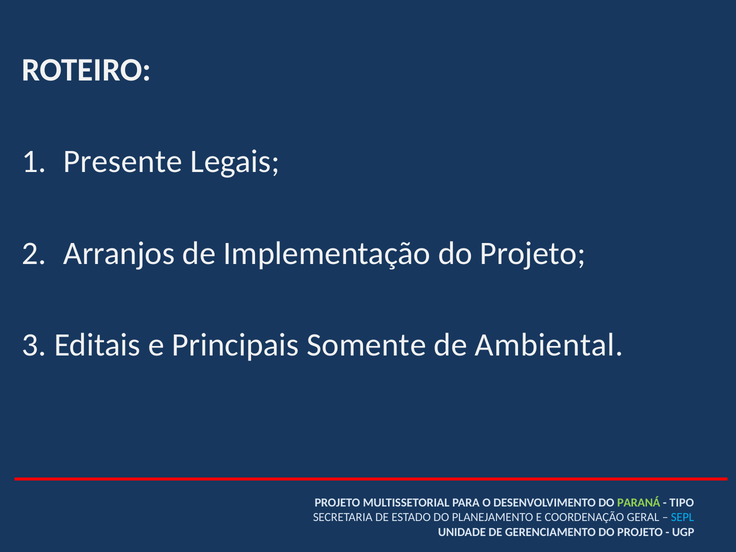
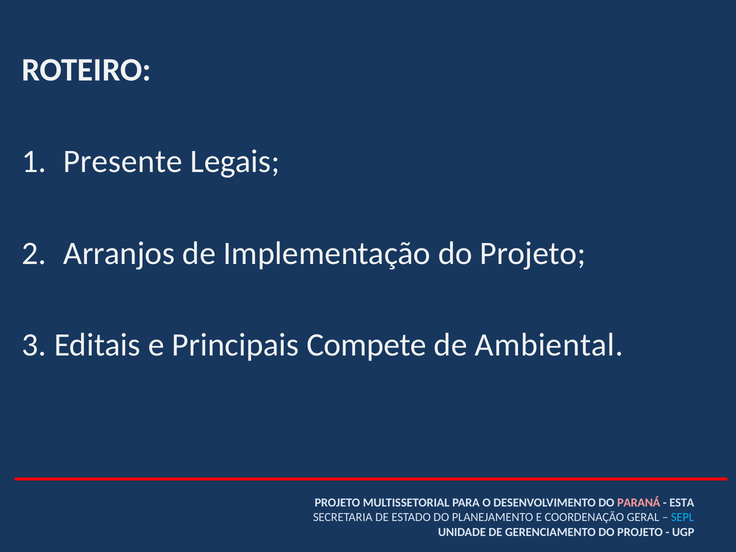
Somente: Somente -> Compete
PARANÁ colour: light green -> pink
TIPO: TIPO -> ESTA
